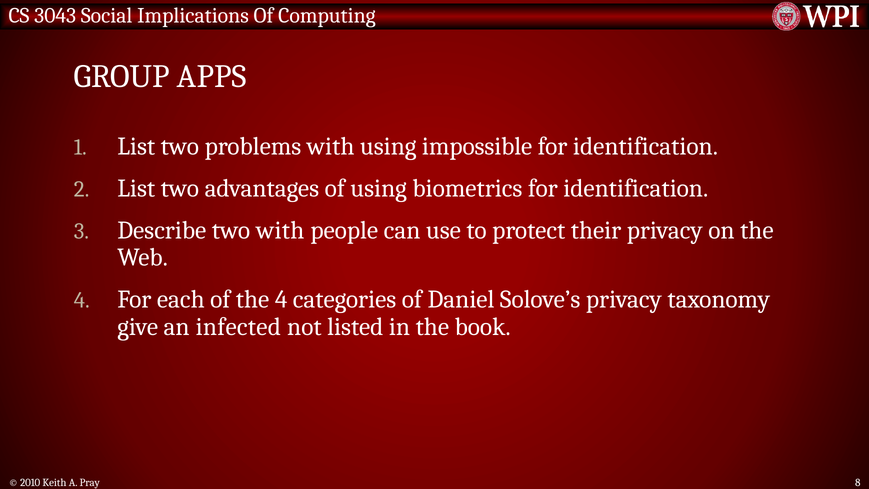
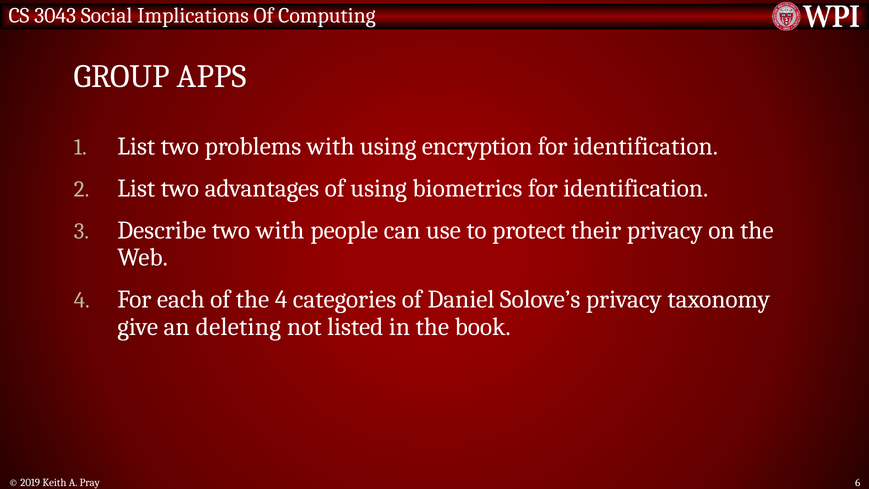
impossible: impossible -> encryption
infected: infected -> deleting
2010: 2010 -> 2019
8: 8 -> 6
